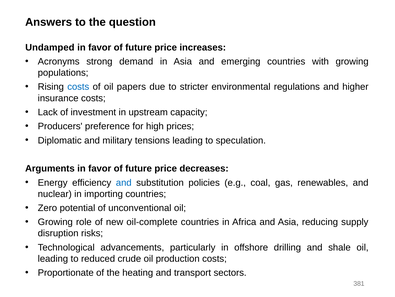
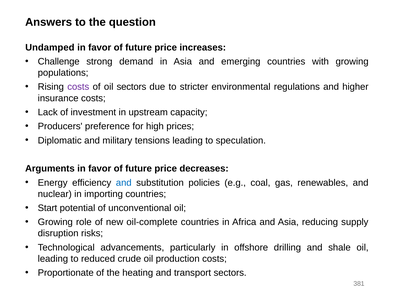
Acronyms: Acronyms -> Challenge
costs at (78, 87) colour: blue -> purple
oil papers: papers -> sectors
Zero: Zero -> Start
